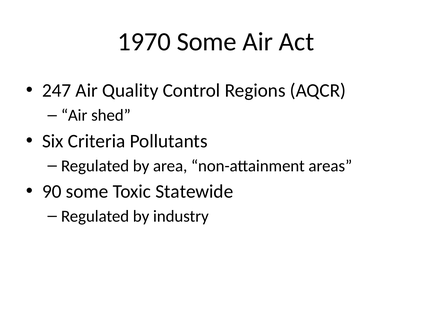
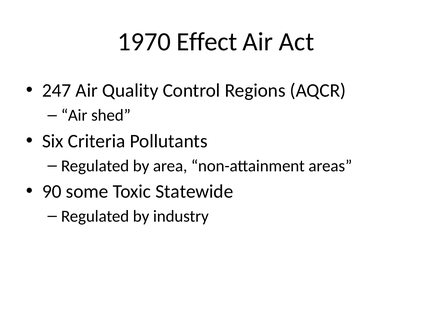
1970 Some: Some -> Effect
